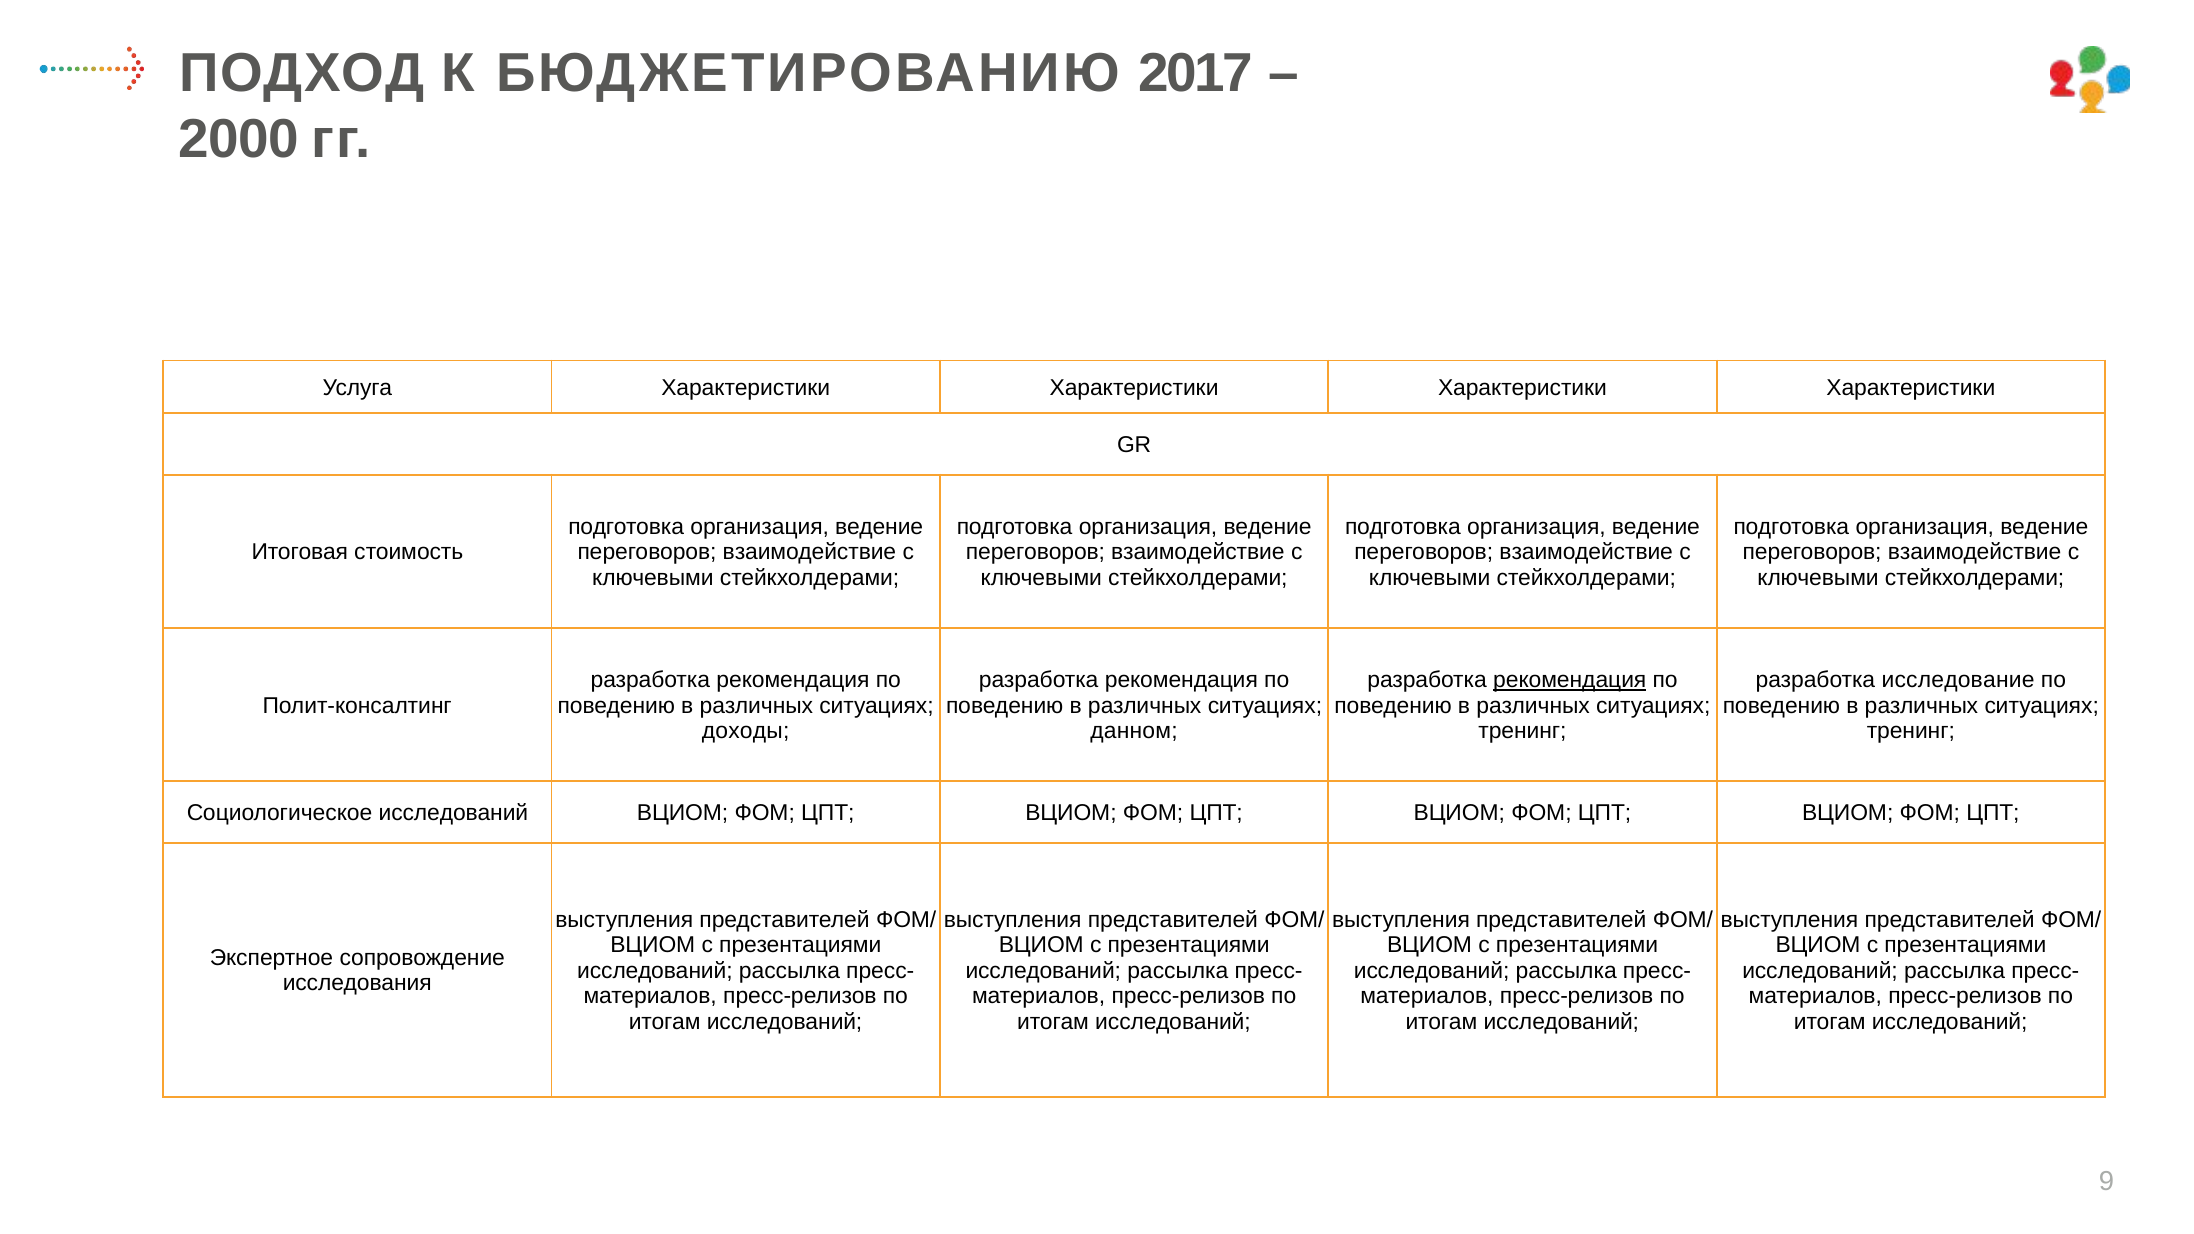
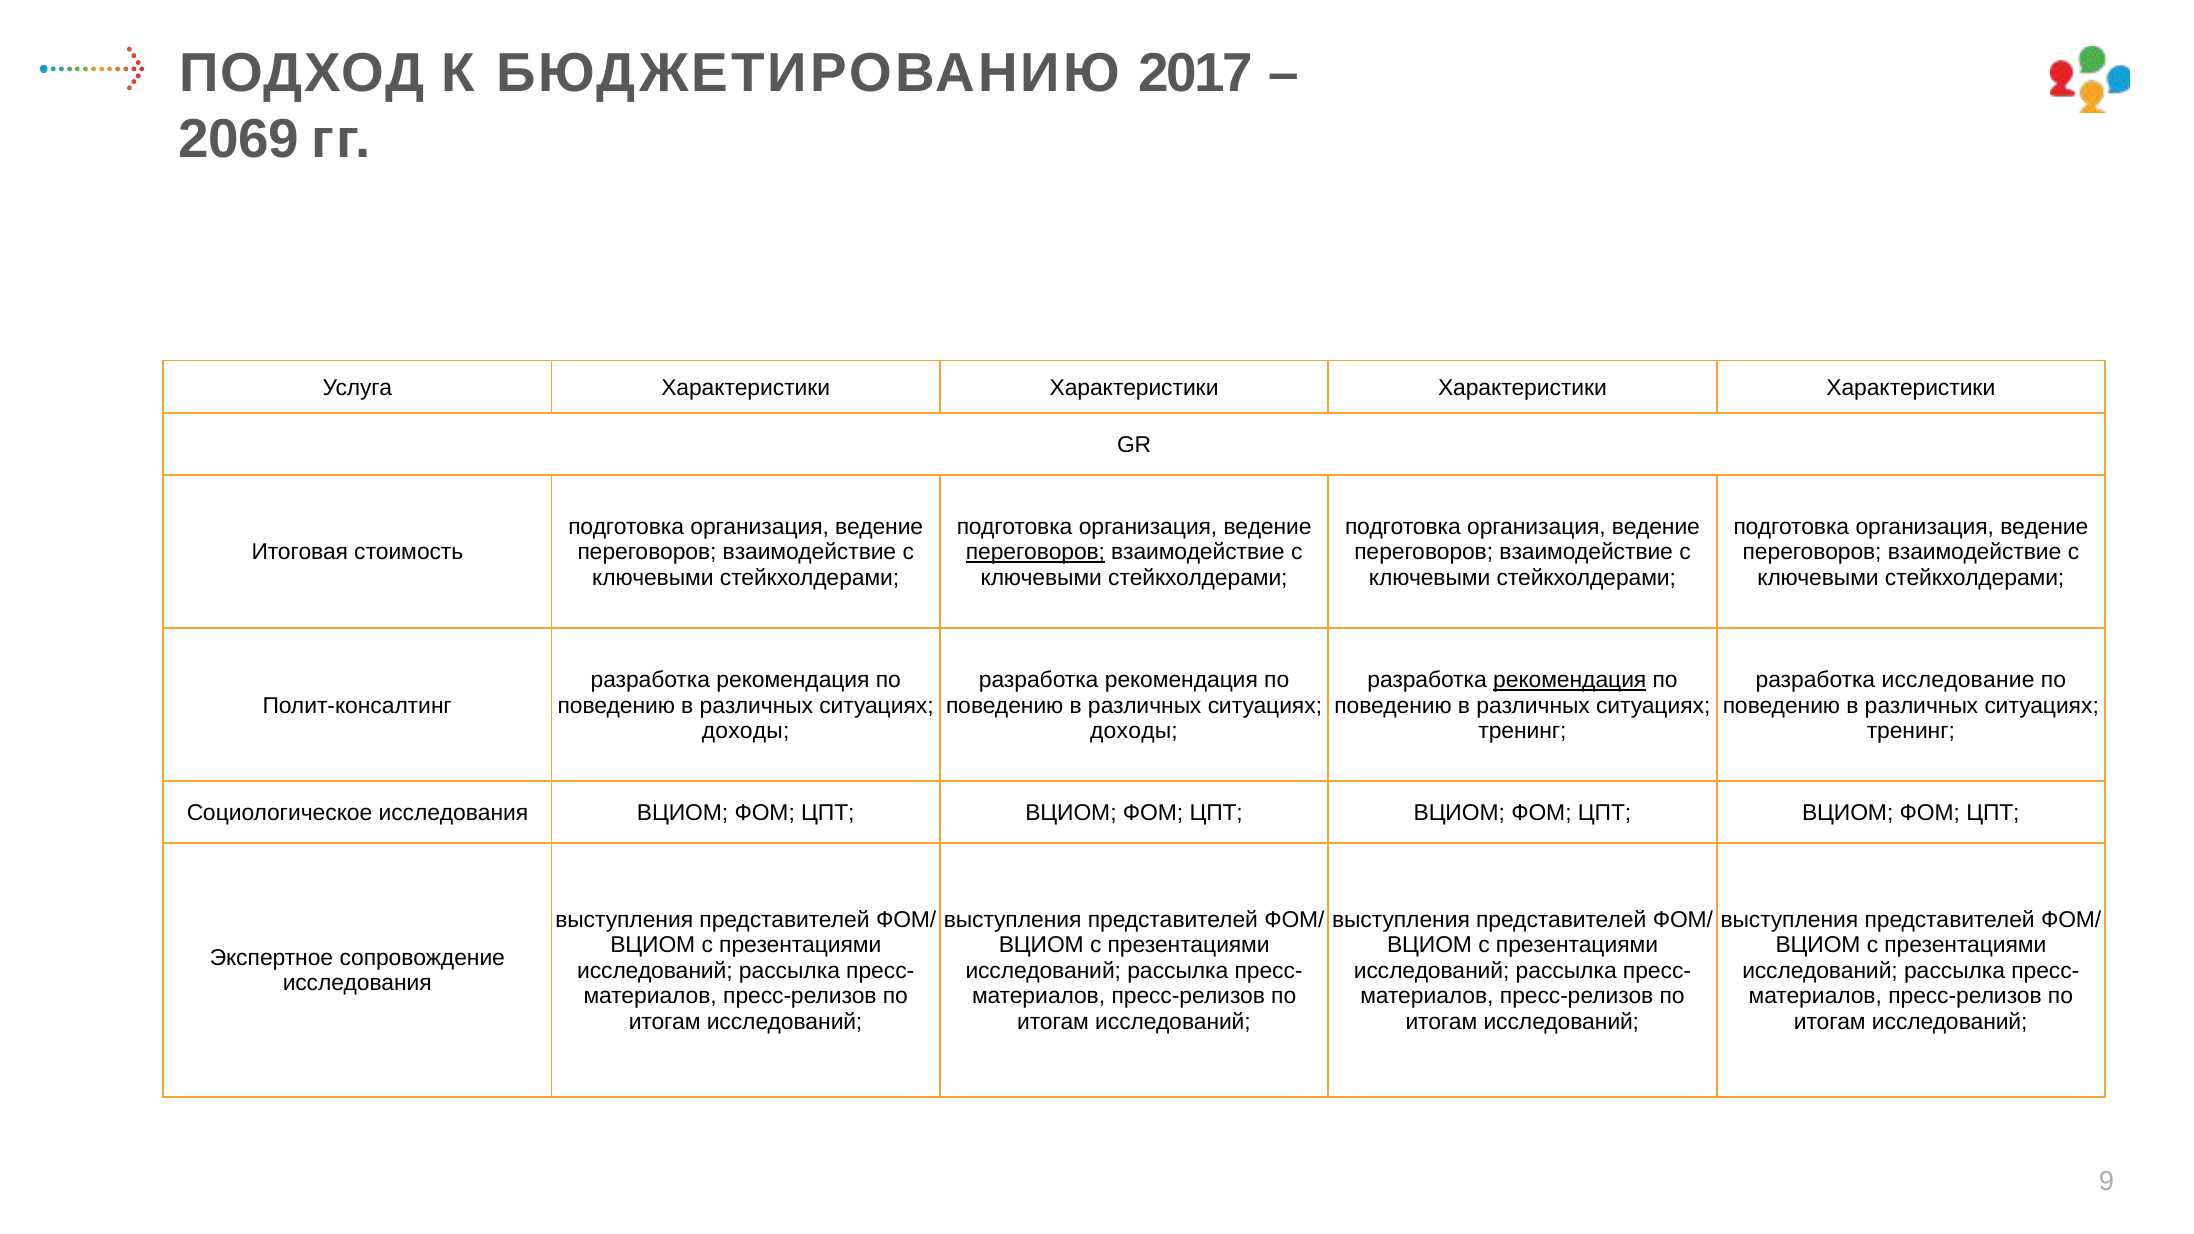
2000: 2000 -> 2069
переговоров at (1035, 552) underline: none -> present
данном at (1134, 731): данном -> доходы
Социологическое исследований: исследований -> исследования
